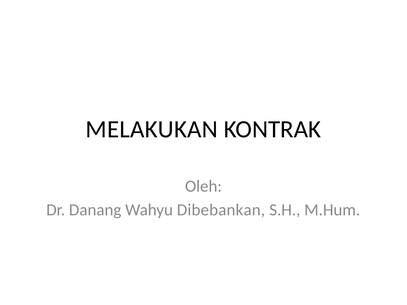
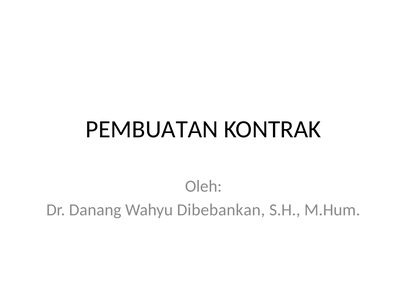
MELAKUKAN: MELAKUKAN -> PEMBUATAN
